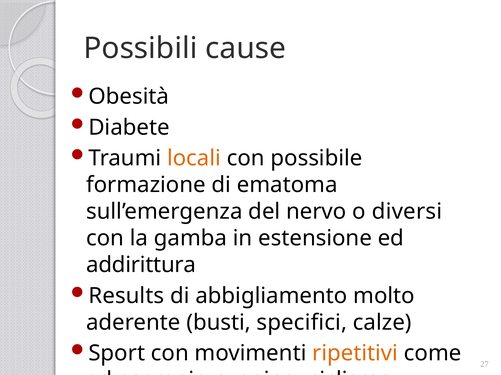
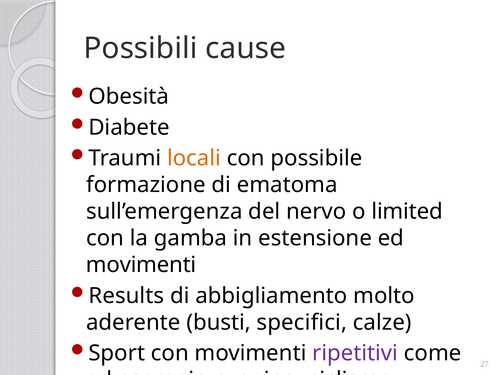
diversi: diversi -> limited
addirittura at (141, 265): addirittura -> movimenti
ripetitivi colour: orange -> purple
